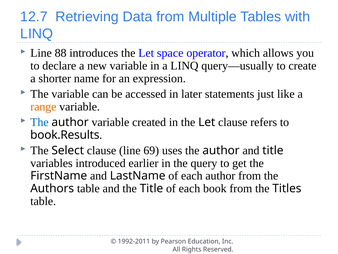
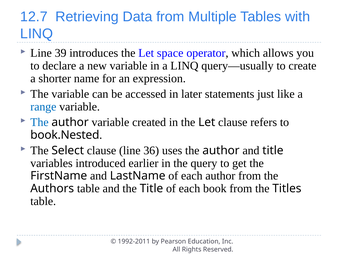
88: 88 -> 39
range colour: orange -> blue
book.Results: book.Results -> book.Nested
69: 69 -> 36
